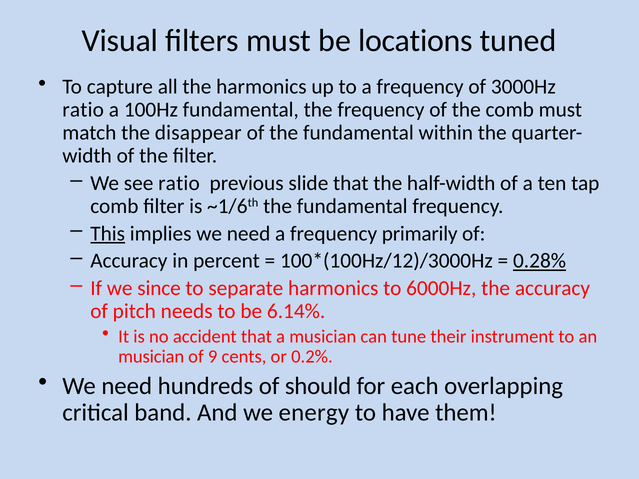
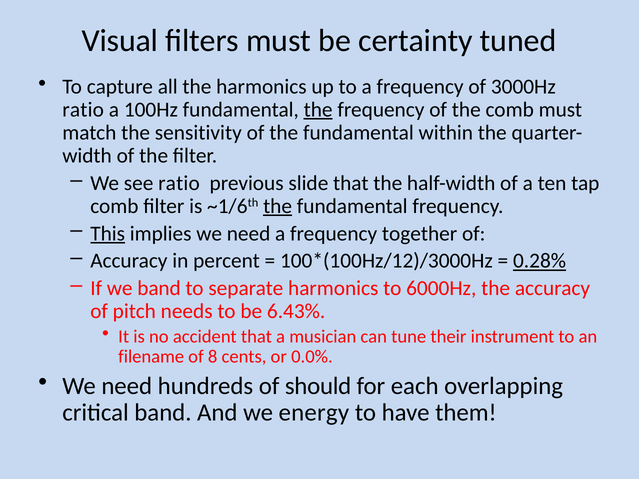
locations: locations -> certainty
the at (318, 110) underline: none -> present
disappear: disappear -> sensitivity
the at (278, 206) underline: none -> present
primarily: primarily -> together
we since: since -> band
6.14%: 6.14% -> 6.43%
musician at (151, 357): musician -> filename
9: 9 -> 8
0.2%: 0.2% -> 0.0%
